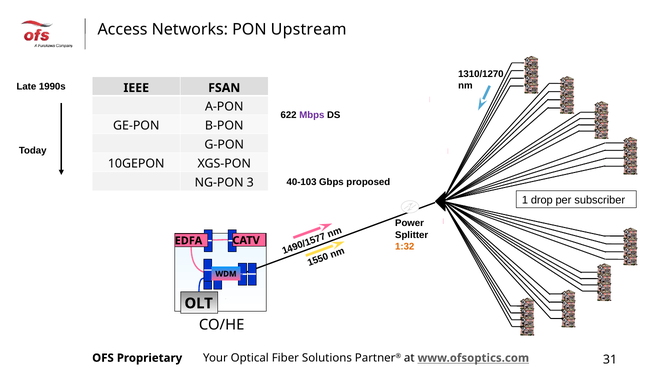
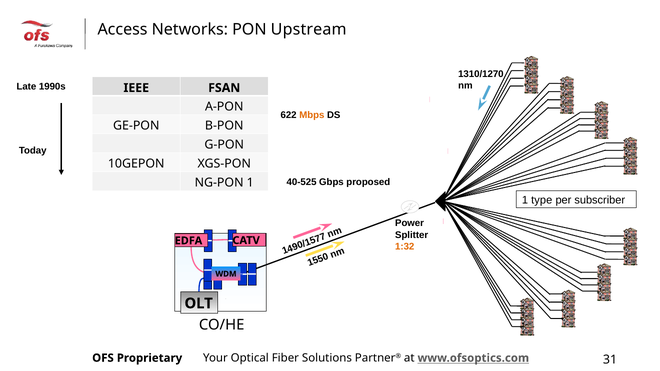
Mbps colour: purple -> orange
40-103: 40-103 -> 40-525
NG-PON 3: 3 -> 1
drop: drop -> type
